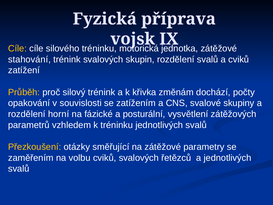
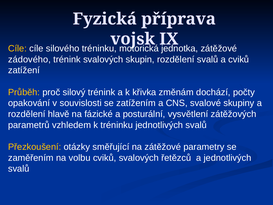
stahování: stahování -> zádového
horní: horní -> hlavě
